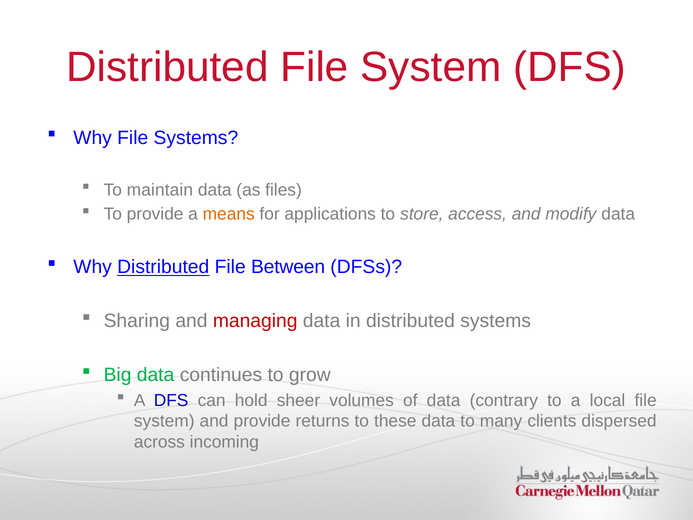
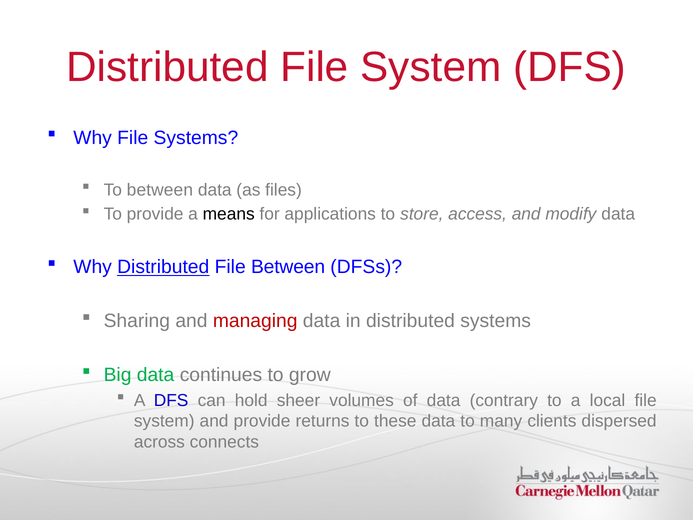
To maintain: maintain -> between
means colour: orange -> black
incoming: incoming -> connects
